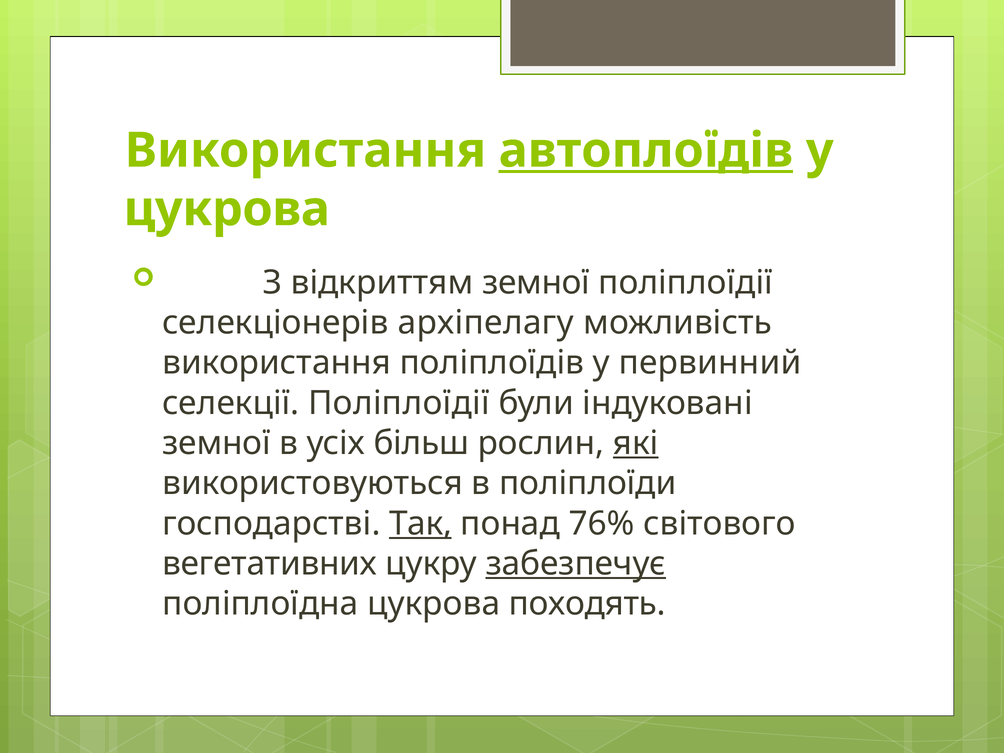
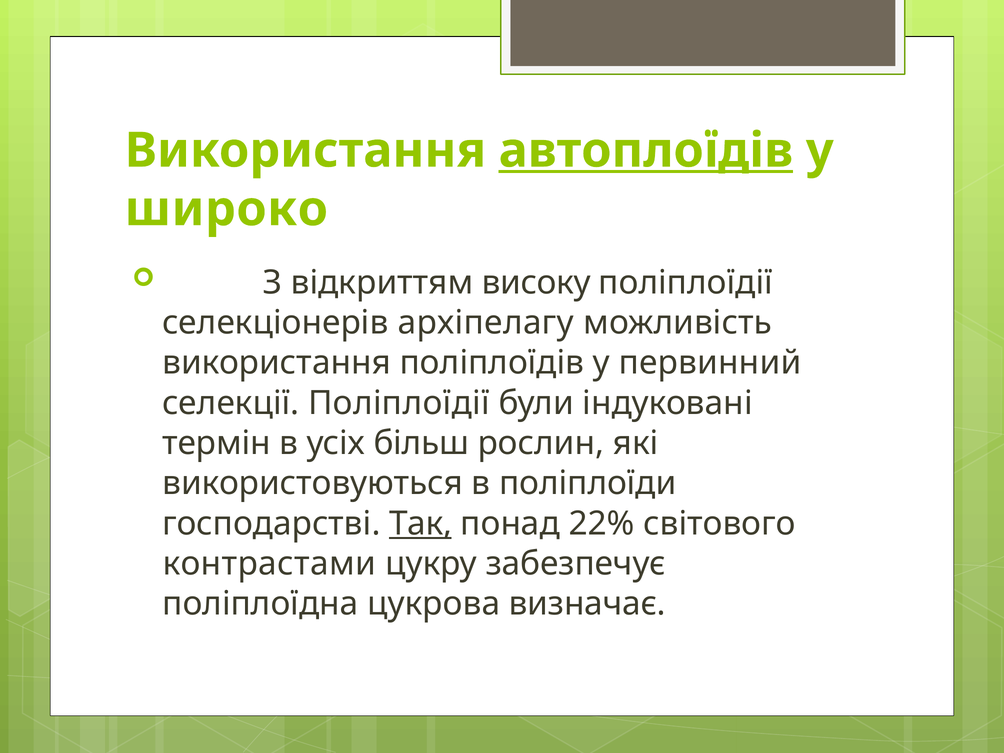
цукрова at (227, 209): цукрова -> широко
відкриттям земної: земної -> високу
земної at (216, 443): земної -> термін
які underline: present -> none
76%: 76% -> 22%
вегетативних: вегетативних -> контрастами
забезпечує underline: present -> none
походять: походять -> визначає
